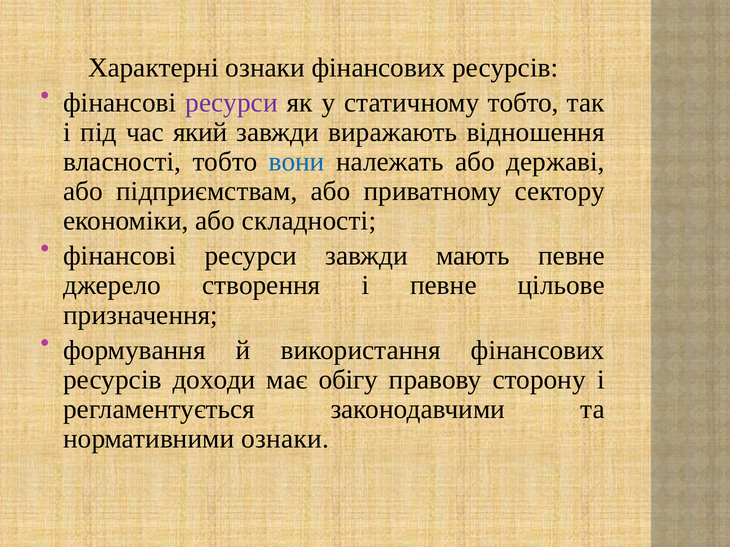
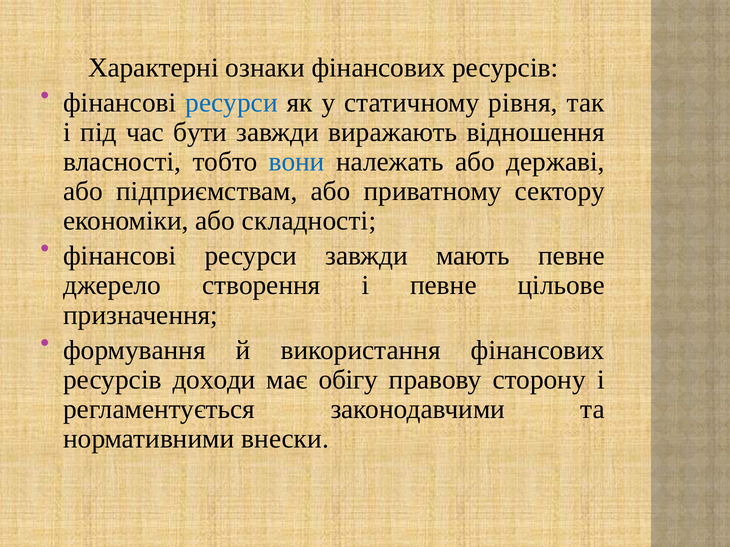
ресурси at (232, 103) colour: purple -> blue
статичному тобто: тобто -> рівня
який: який -> бути
нормативними ознаки: ознаки -> внески
